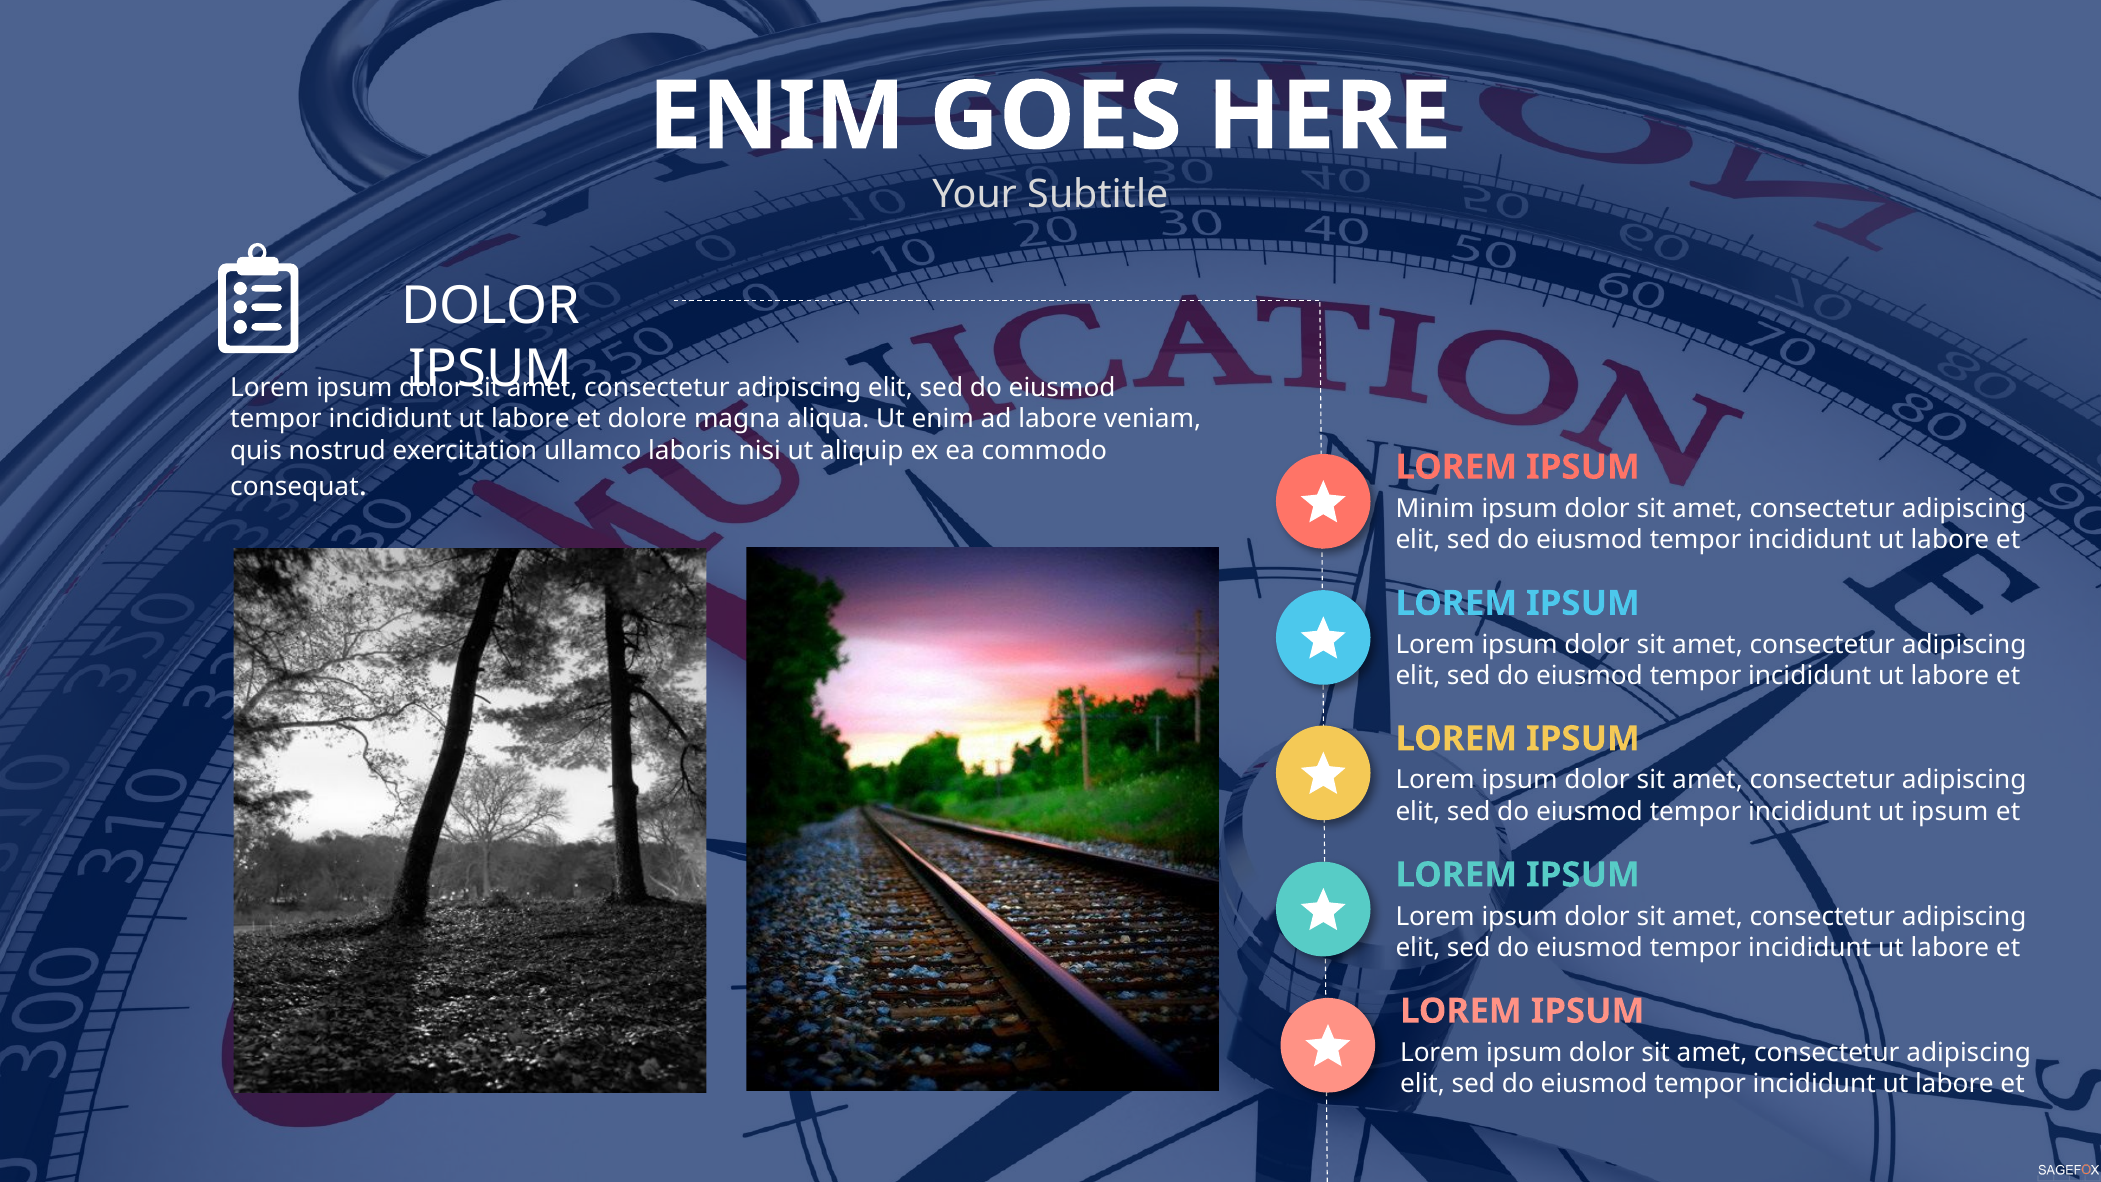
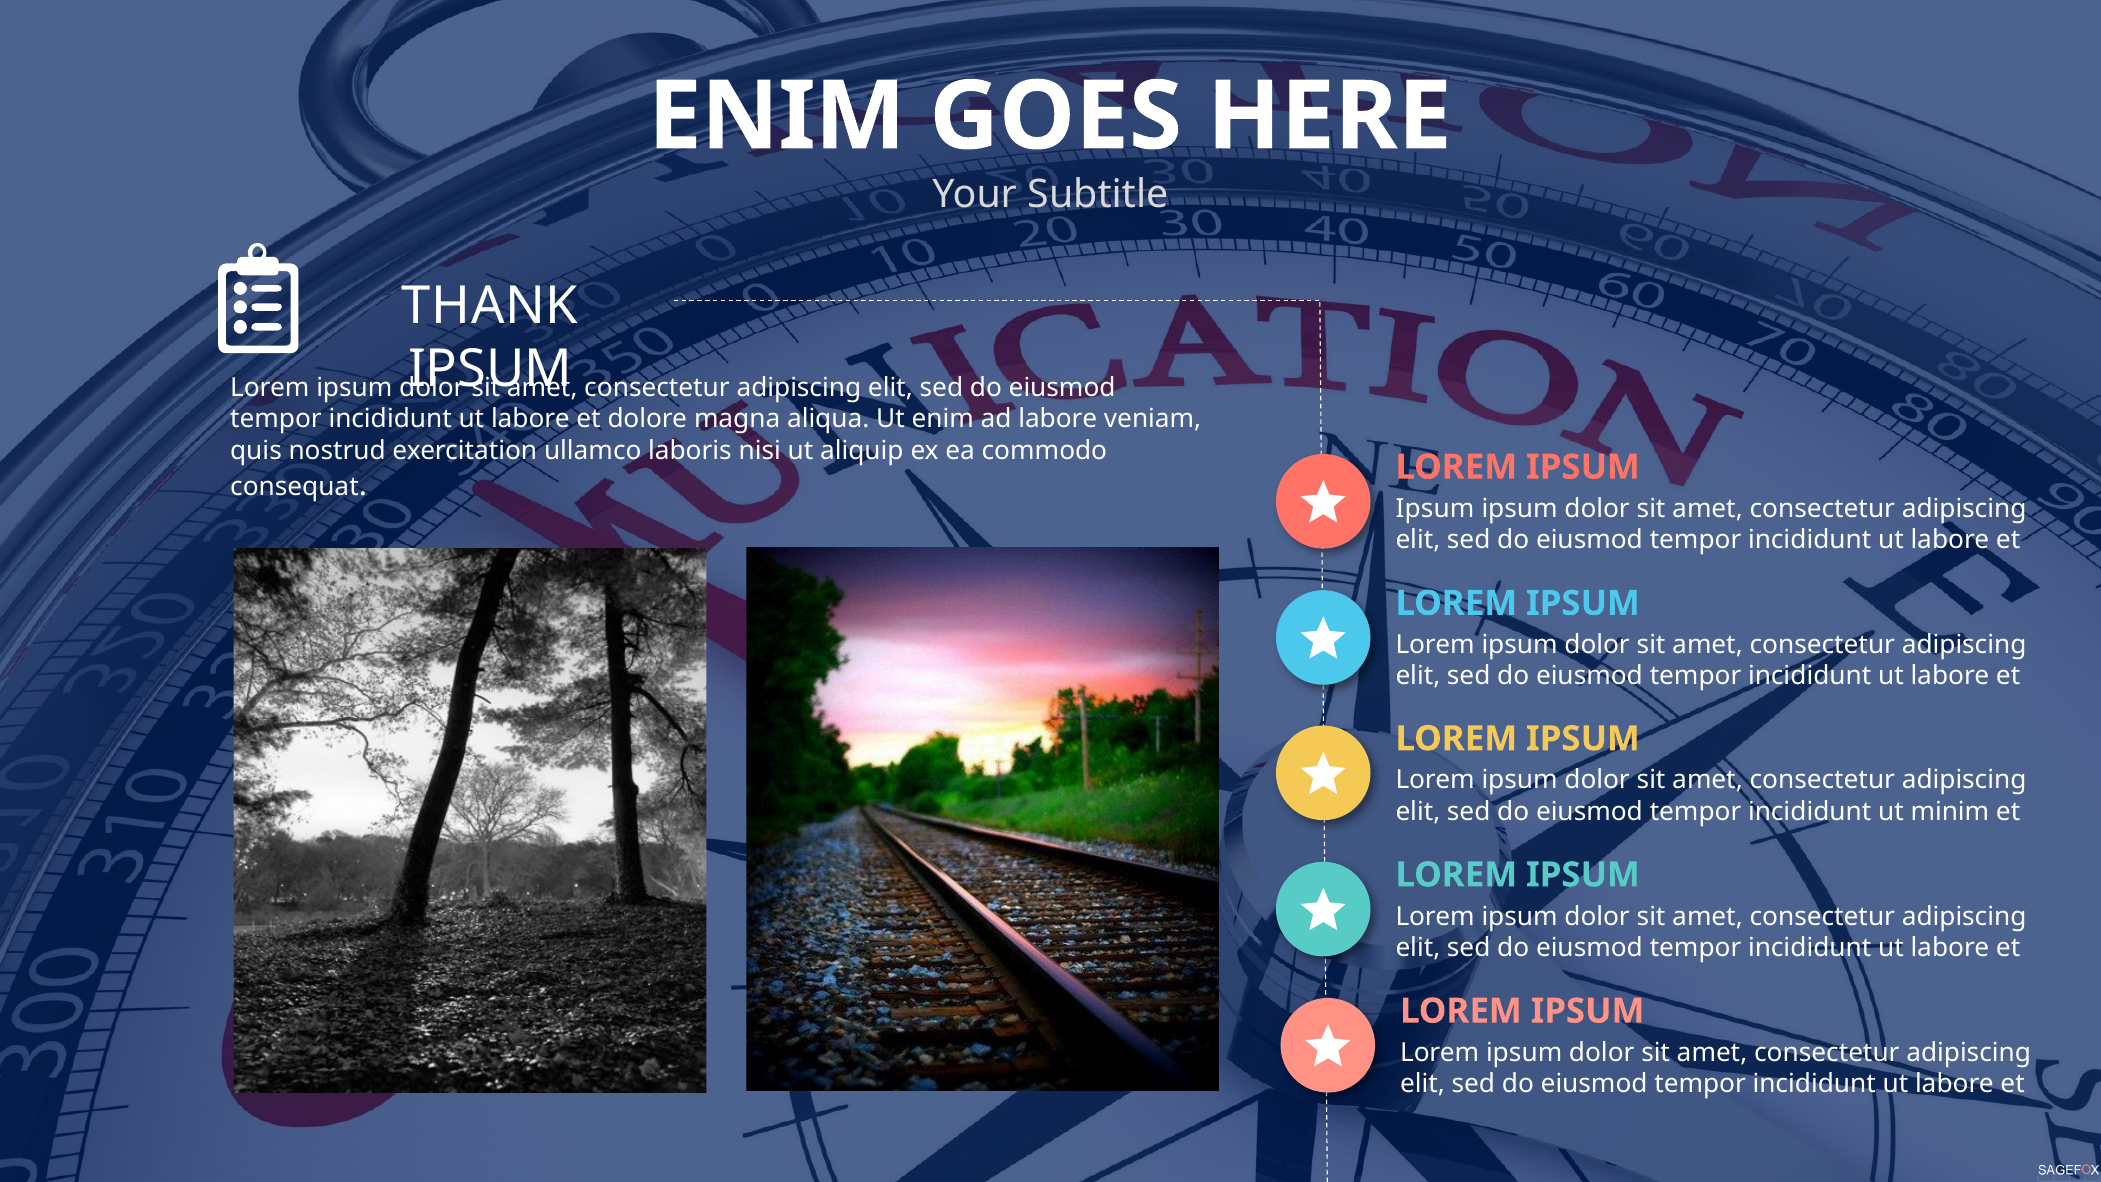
DOLOR at (491, 307): DOLOR -> THANK
Minim at (1435, 508): Minim -> Ipsum
ut ipsum: ipsum -> minim
